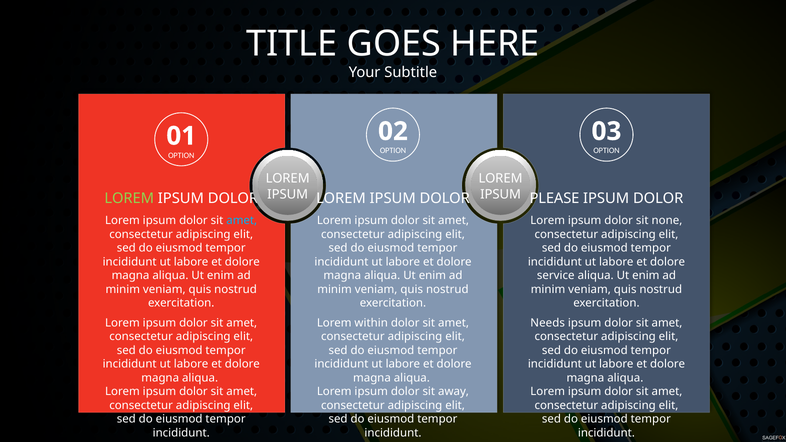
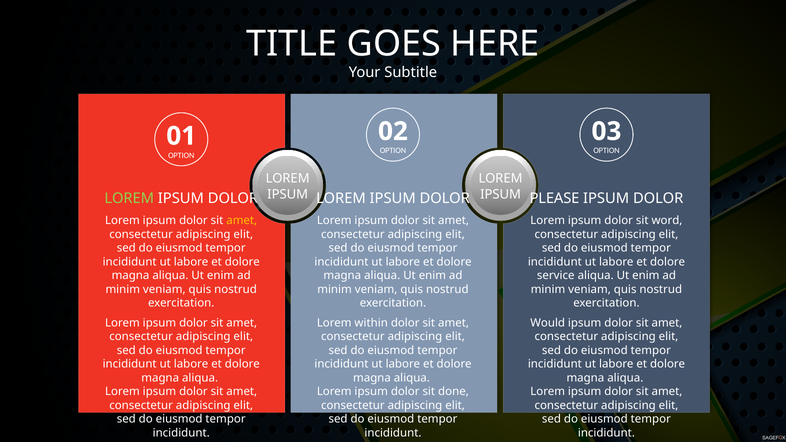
amet at (242, 221) colour: light blue -> yellow
none: none -> word
Needs: Needs -> Would
away: away -> done
